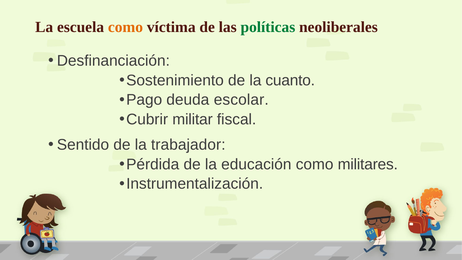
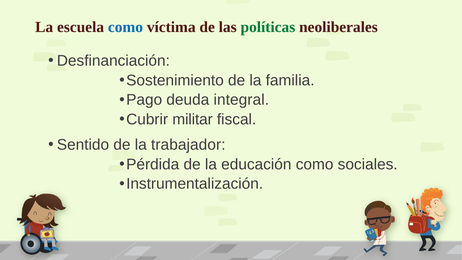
como at (125, 27) colour: orange -> blue
cuanto: cuanto -> familia
escolar: escolar -> integral
militares: militares -> sociales
